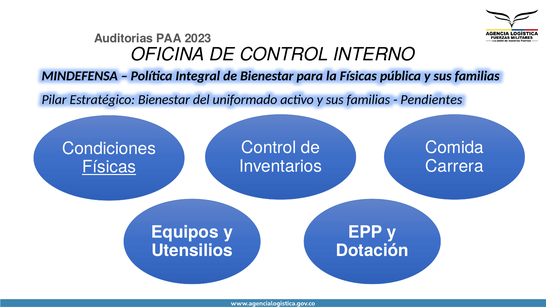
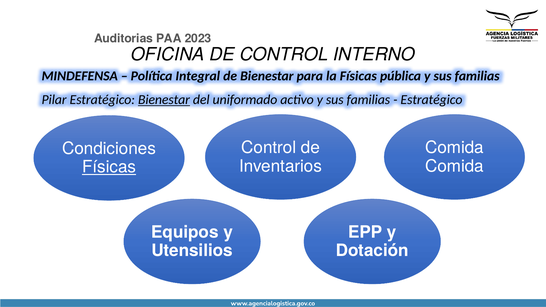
Bienestar at (164, 100) underline: none -> present
Pendientes at (431, 100): Pendientes -> Estratégico
Carrera at (454, 166): Carrera -> Comida
